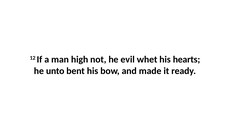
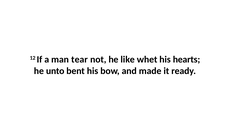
high: high -> tear
evil: evil -> like
